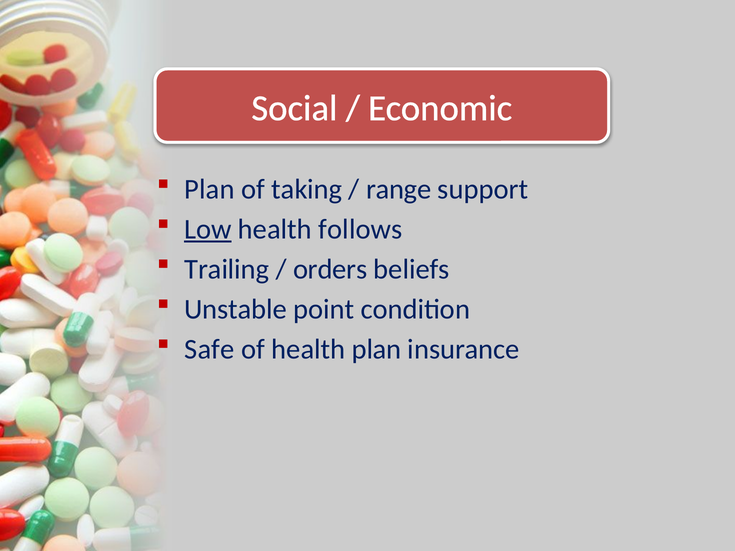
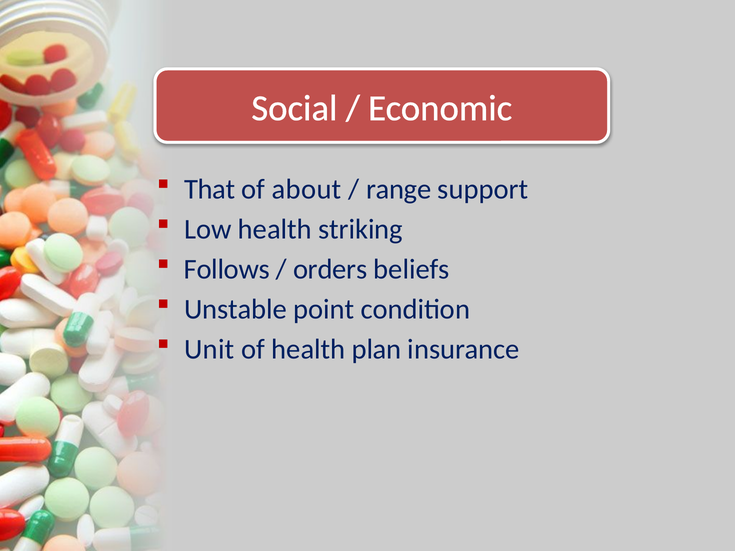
Plan at (209, 189): Plan -> That
taking: taking -> about
Low underline: present -> none
follows: follows -> striking
Trailing: Trailing -> Follows
Safe: Safe -> Unit
